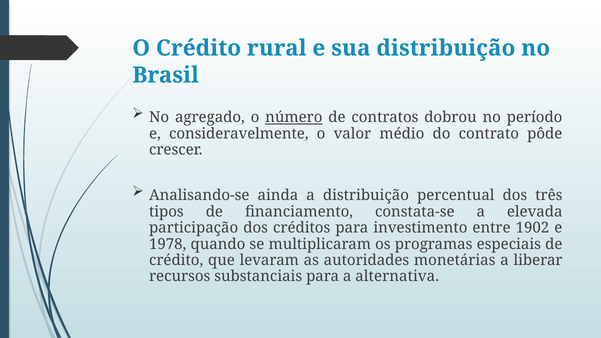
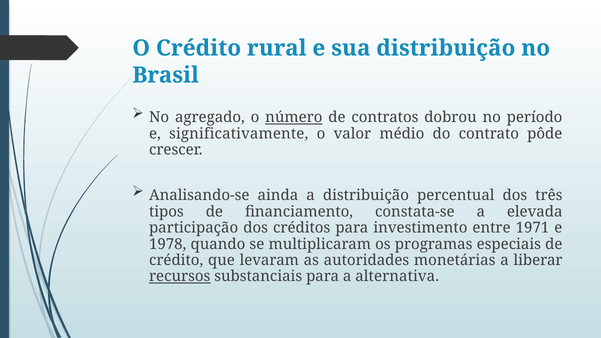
consideravelmente: consideravelmente -> significativamente
1902: 1902 -> 1971
recursos underline: none -> present
